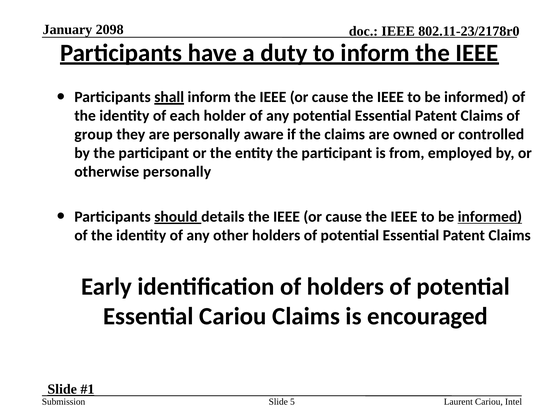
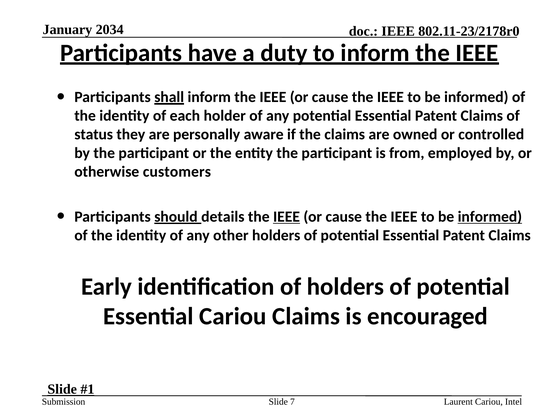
2098: 2098 -> 2034
group: group -> status
otherwise personally: personally -> customers
IEEE at (287, 217) underline: none -> present
5: 5 -> 7
